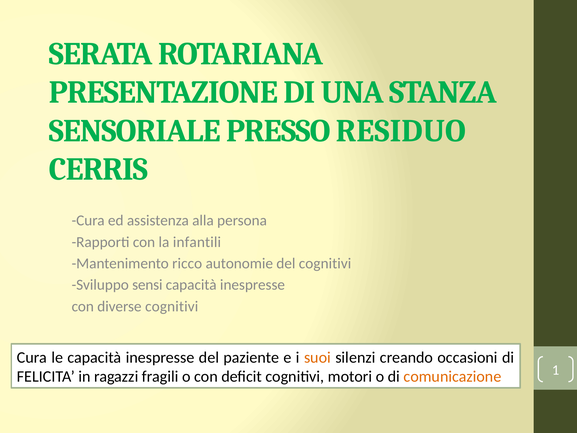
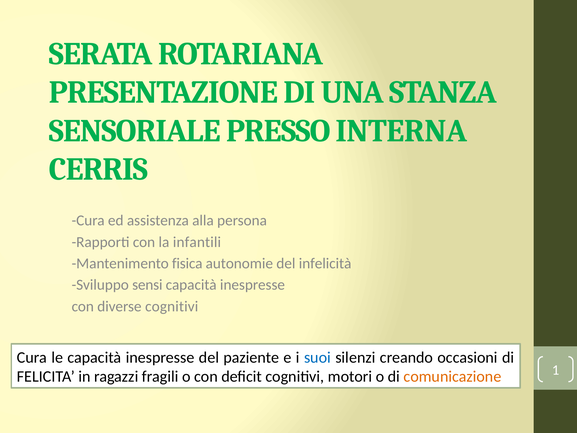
RESIDUO: RESIDUO -> INTERNA
ricco: ricco -> fisica
del cognitivi: cognitivi -> infelicità
suoi colour: orange -> blue
